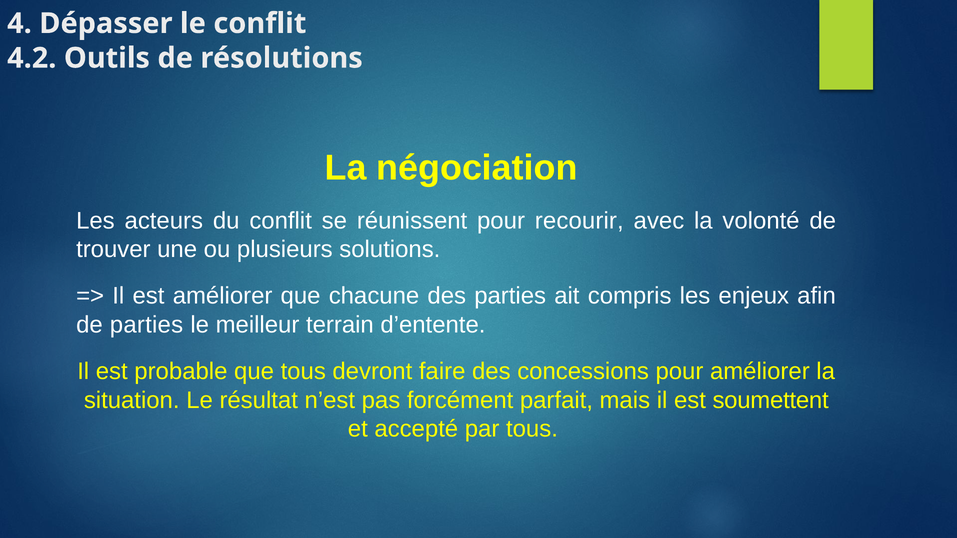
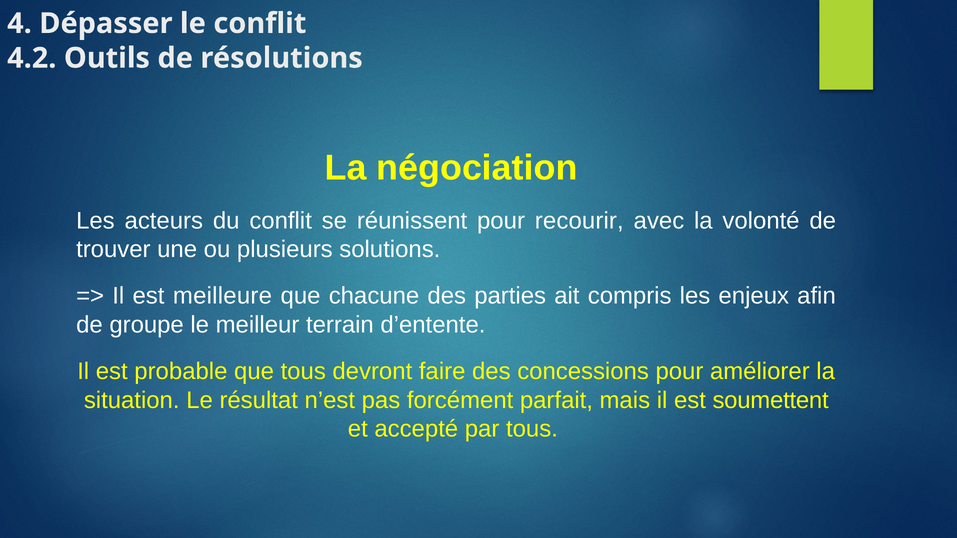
est améliorer: améliorer -> meilleure
de parties: parties -> groupe
